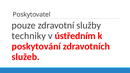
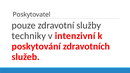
ústředním: ústředním -> intenzivní
